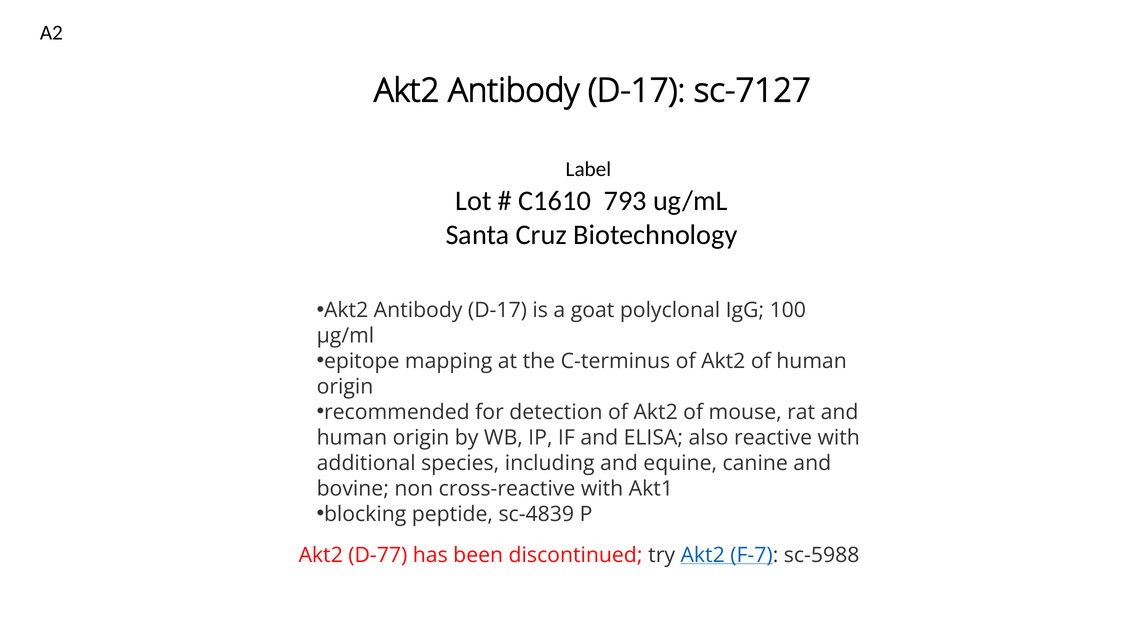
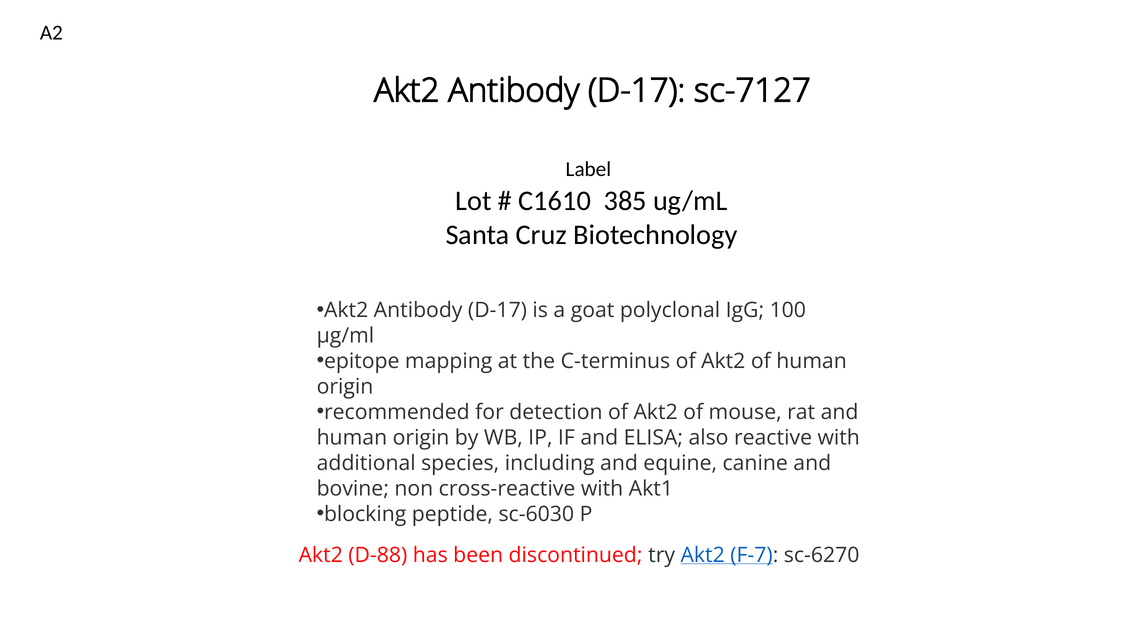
793: 793 -> 385
sc-4839: sc-4839 -> sc-6030
D-77: D-77 -> D-88
sc-5988: sc-5988 -> sc-6270
